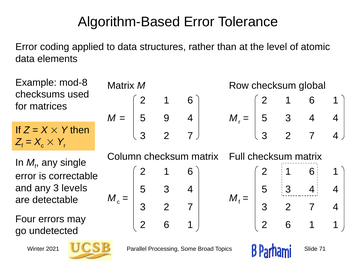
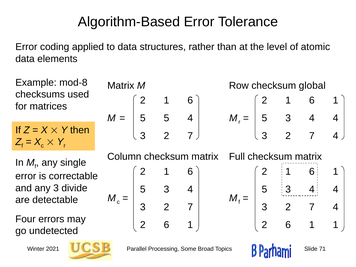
5 9: 9 -> 5
levels: levels -> divide
